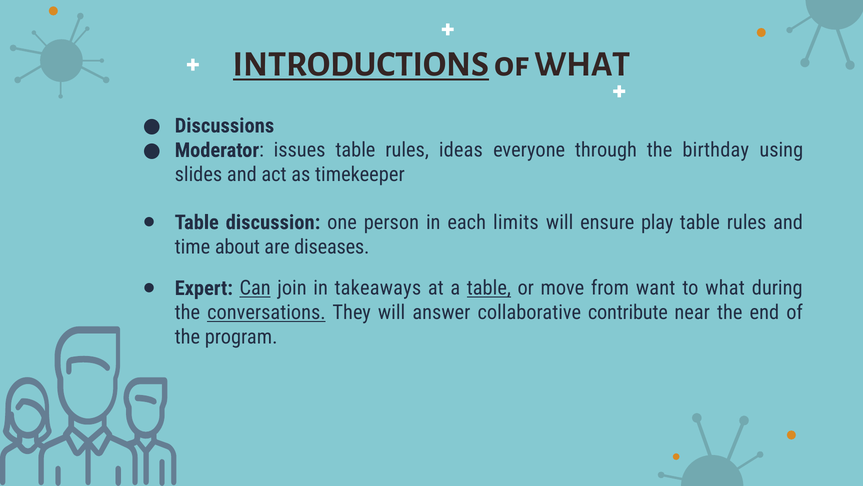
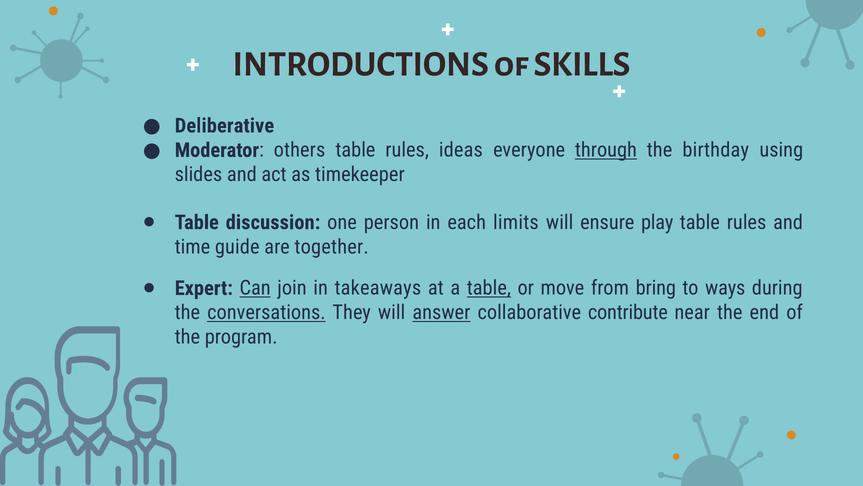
INTRODUCTIONS underline: present -> none
of WHAT: WHAT -> SKILLS
Discussions: Discussions -> Deliberative
issues: issues -> others
through underline: none -> present
about: about -> guide
diseases: diseases -> together
want: want -> bring
to what: what -> ways
answer underline: none -> present
